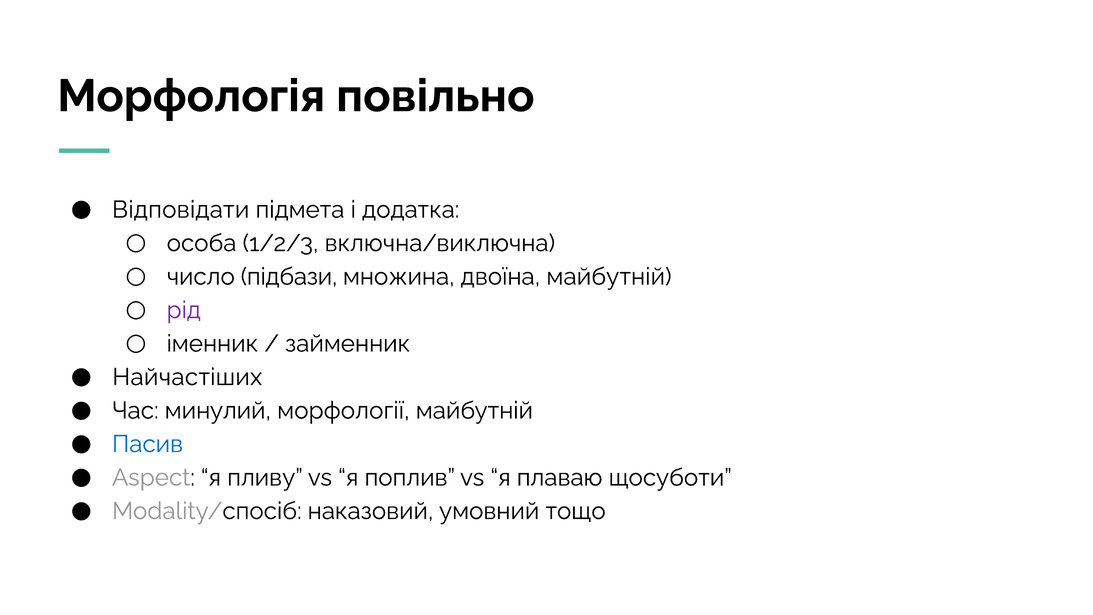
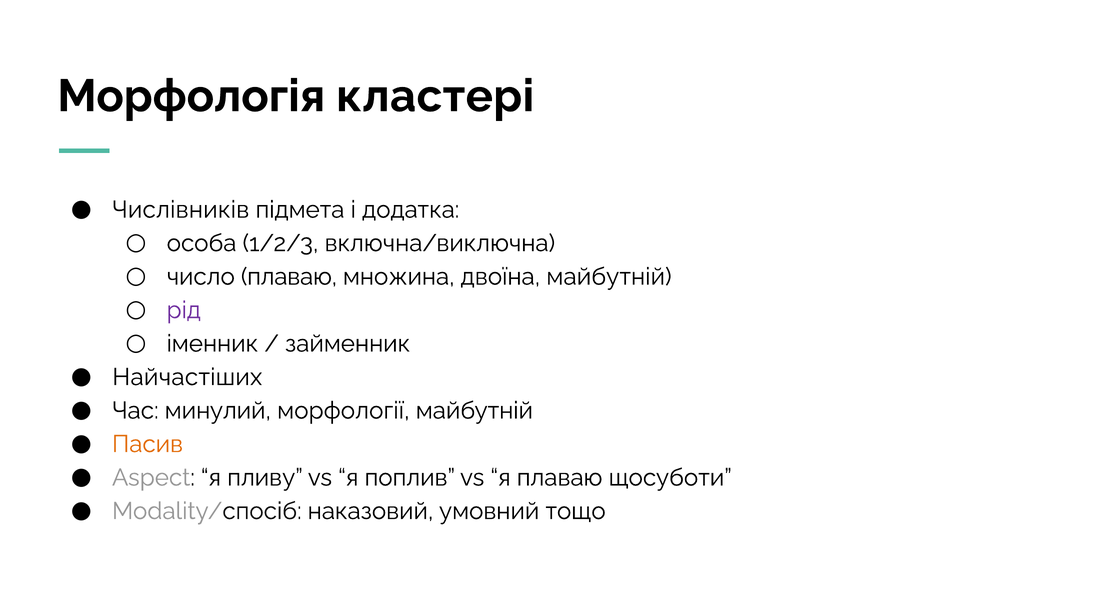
повільно: повільно -> кластері
Відповідати: Відповідати -> Числівників
число підбази: підбази -> плаваю
Пасив colour: blue -> orange
